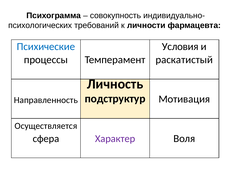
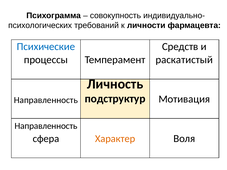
Условия: Условия -> Средств
Осуществляется at (46, 126): Осуществляется -> Направленность
Характер colour: purple -> orange
